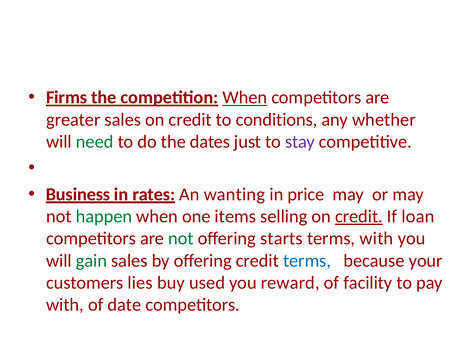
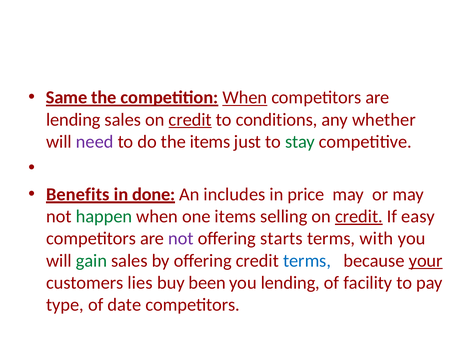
Firms: Firms -> Same
greater at (73, 120): greater -> lending
credit at (190, 120) underline: none -> present
need colour: green -> purple
the dates: dates -> items
stay colour: purple -> green
Business: Business -> Benefits
rates: rates -> done
wanting: wanting -> includes
loan: loan -> easy
not at (181, 238) colour: green -> purple
your underline: none -> present
used: used -> been
you reward: reward -> lending
with at (65, 305): with -> type
